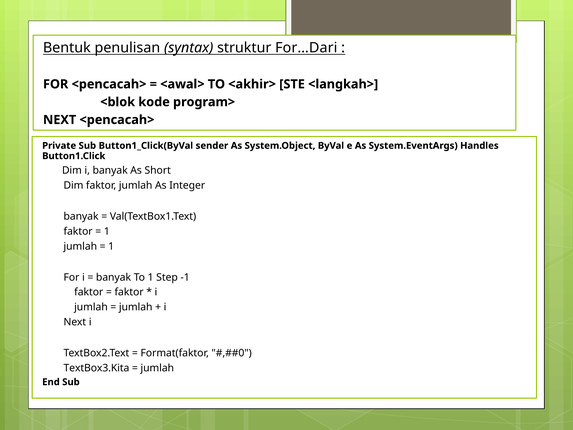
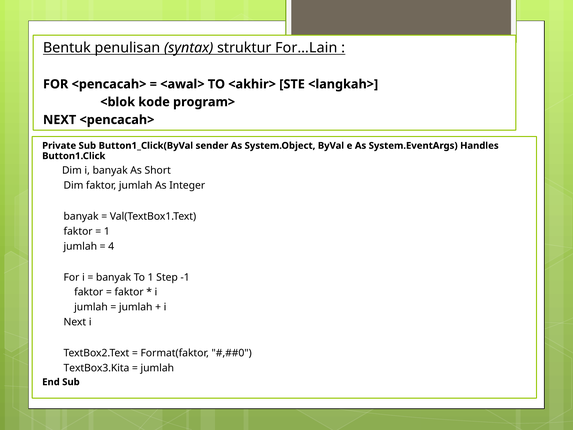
For…Dari: For…Dari -> For…Lain
1 at (111, 246): 1 -> 4
